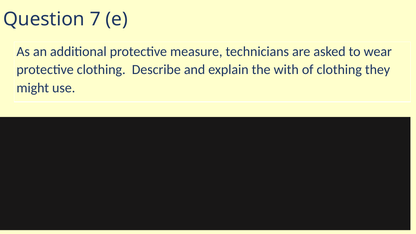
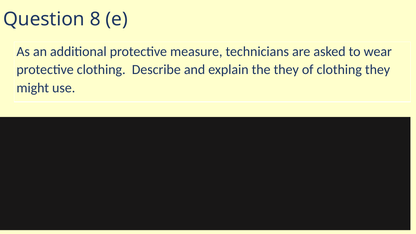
7: 7 -> 8
the with: with -> they
